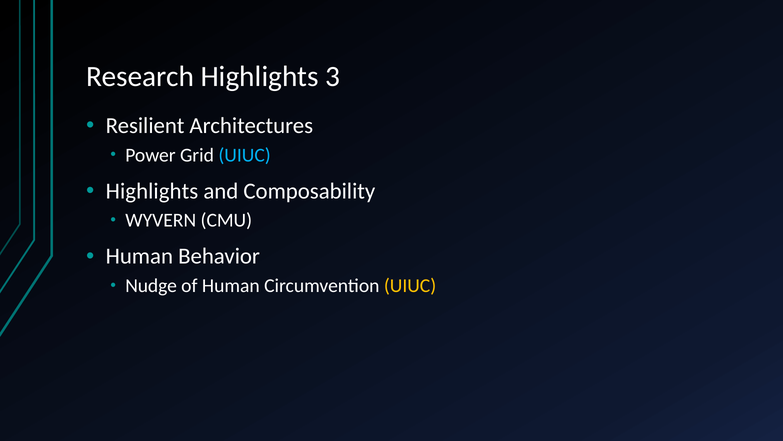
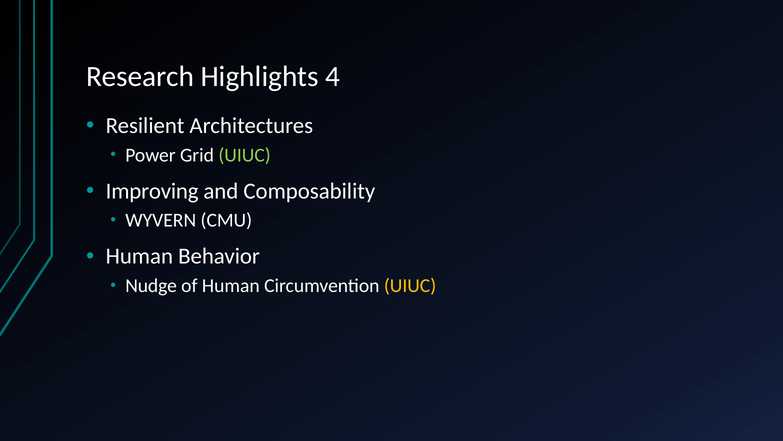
3: 3 -> 4
UIUC at (245, 155) colour: light blue -> light green
Highlights at (152, 191): Highlights -> Improving
